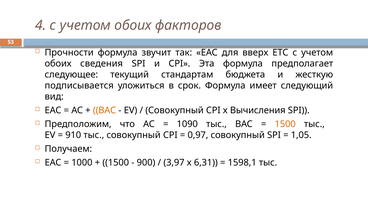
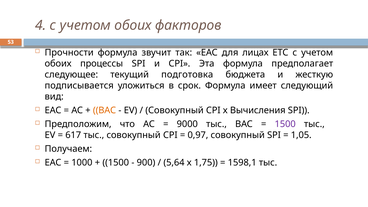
вверх: вверх -> лицах
сведения: сведения -> процессы
стандартам: стандартам -> подготовка
1090: 1090 -> 9000
1500 at (285, 124) colour: orange -> purple
910: 910 -> 617
3,97: 3,97 -> 5,64
6,31: 6,31 -> 1,75
